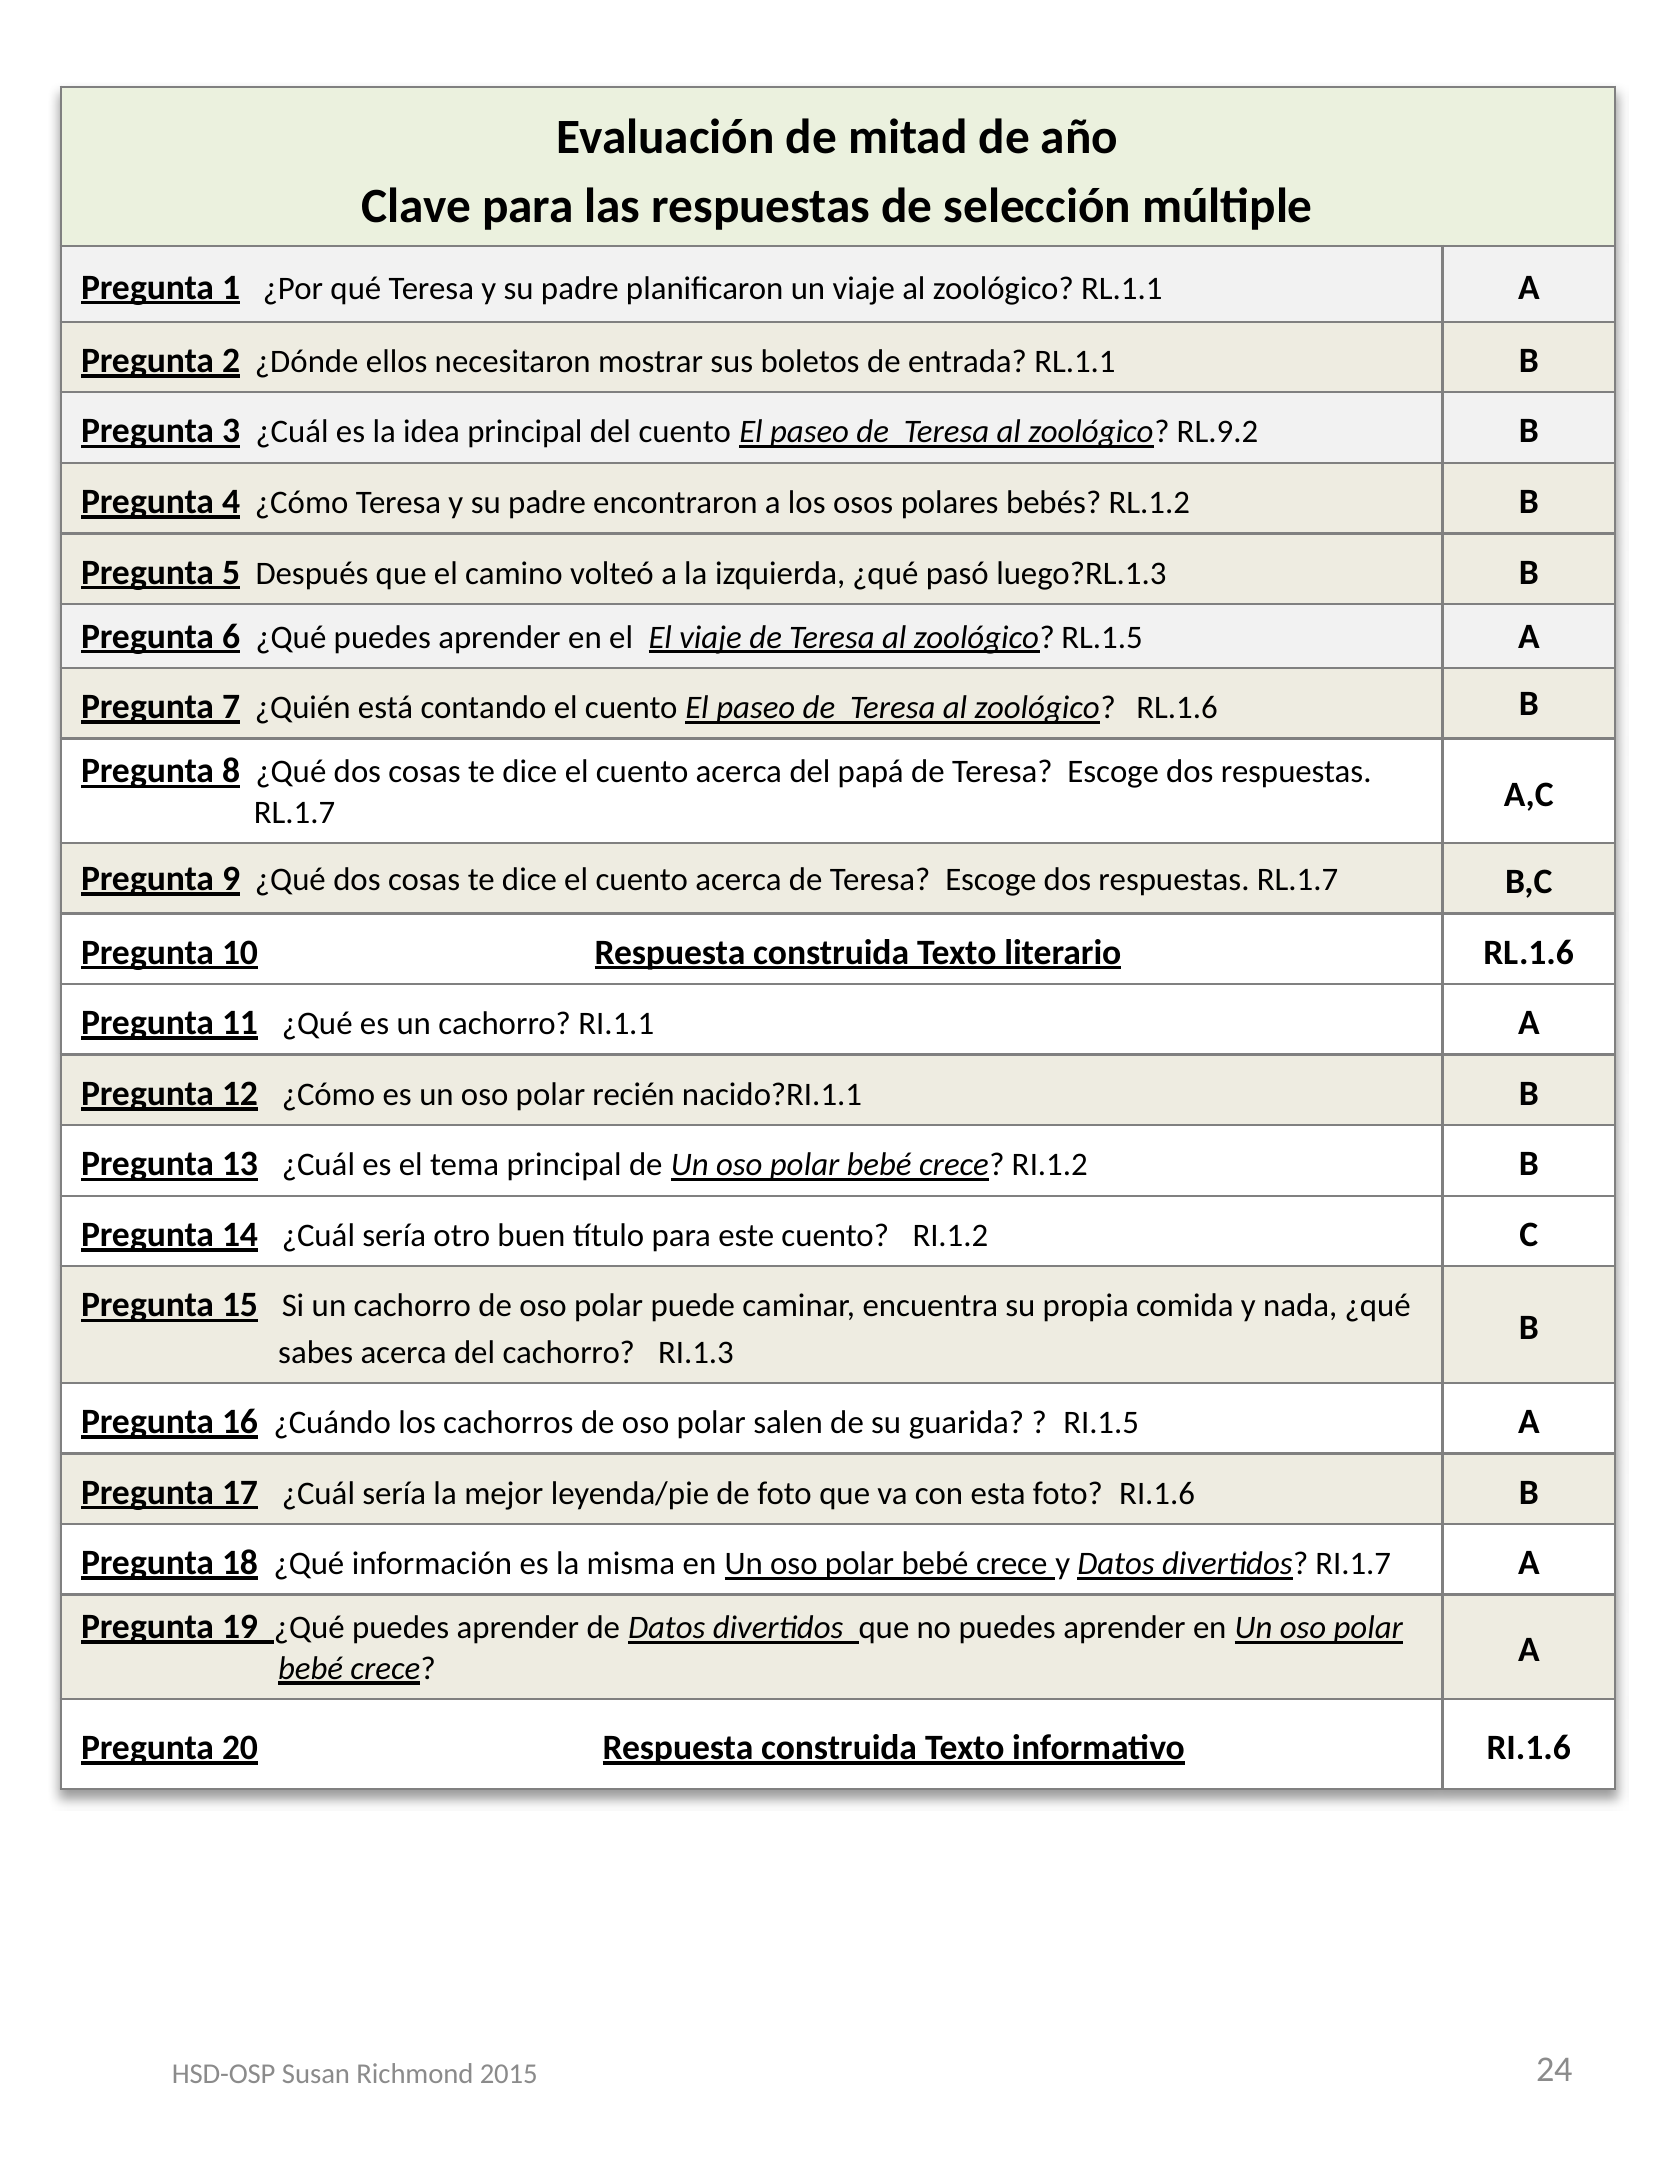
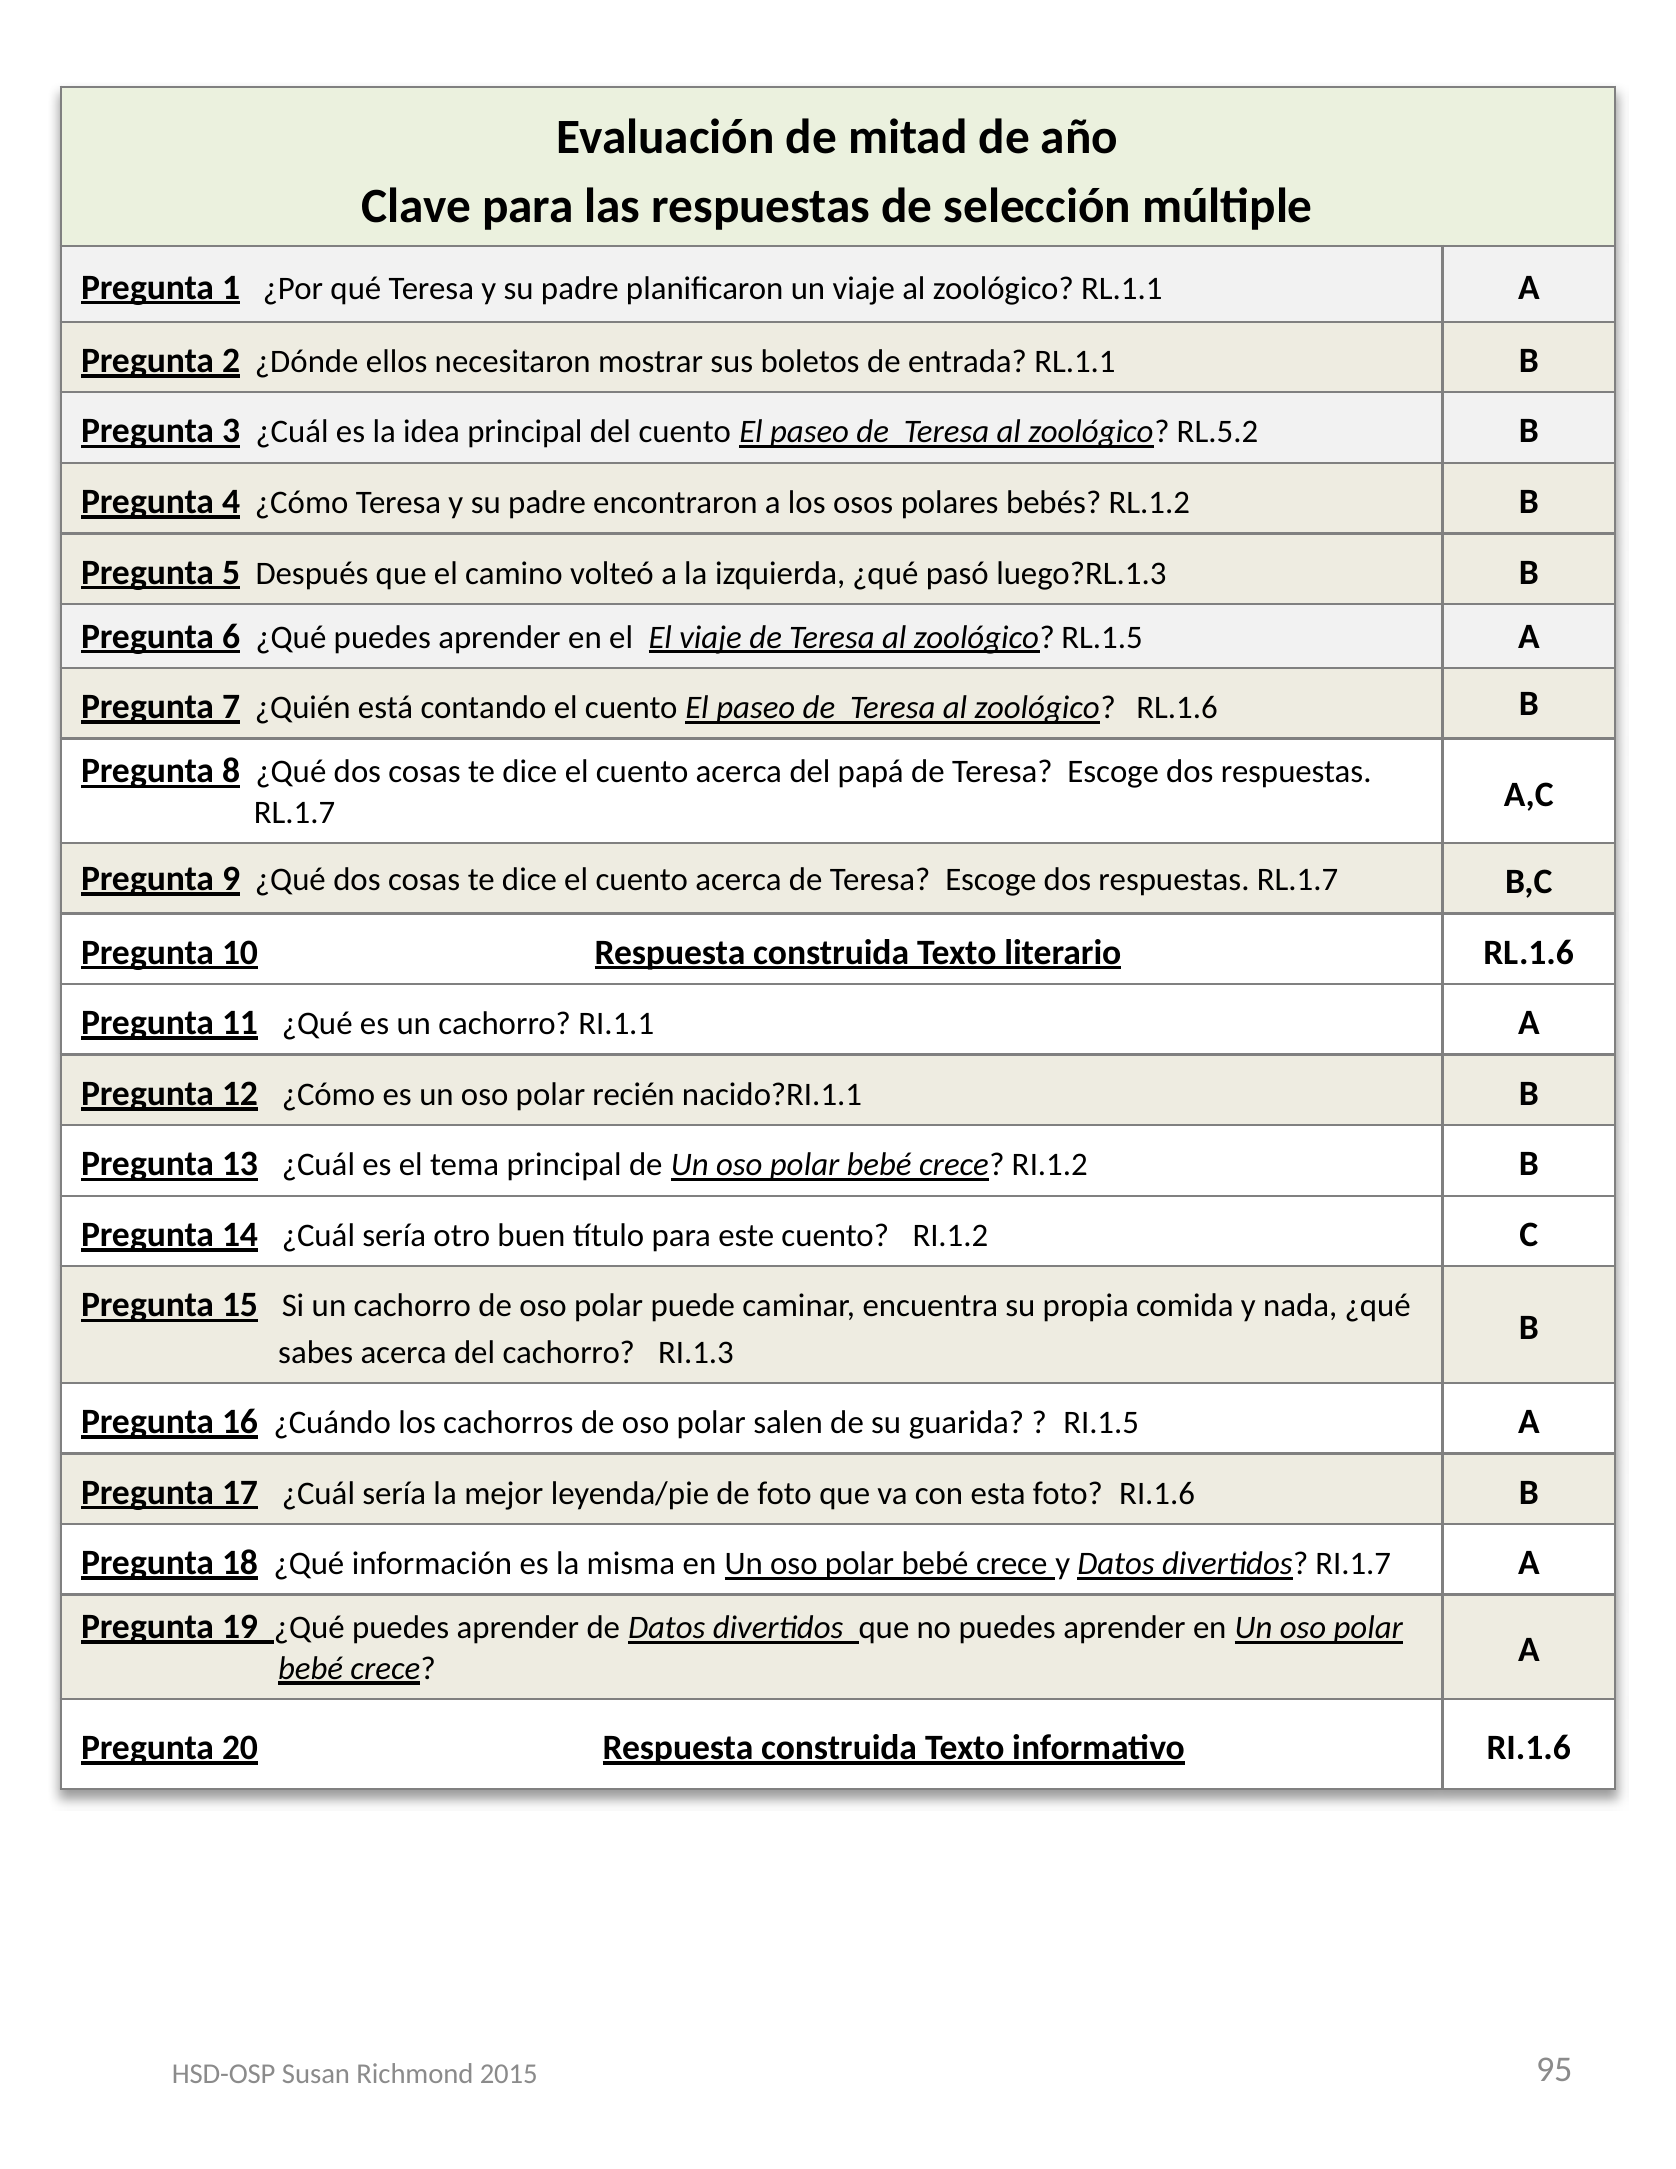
RL.9.2: RL.9.2 -> RL.5.2
24: 24 -> 95
